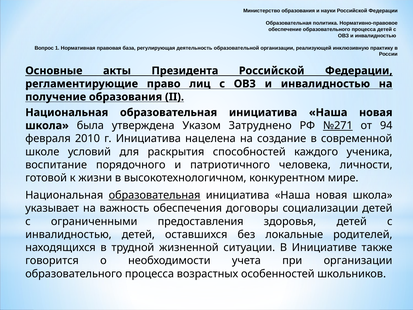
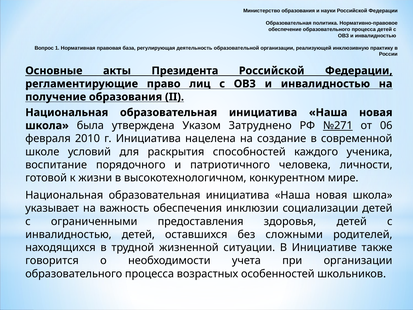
94: 94 -> 06
образовательная at (155, 195) underline: present -> none
договоры: договоры -> инклюзии
локальные: локальные -> сложными
